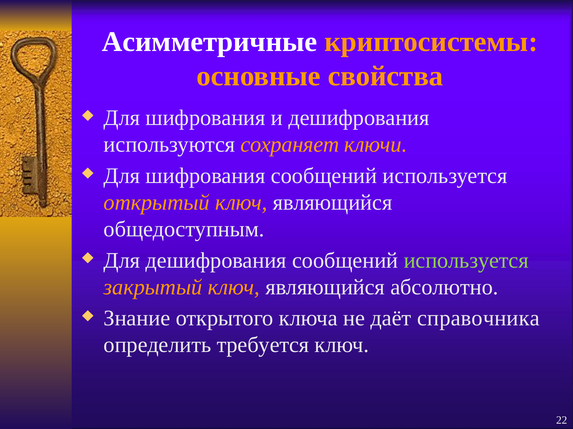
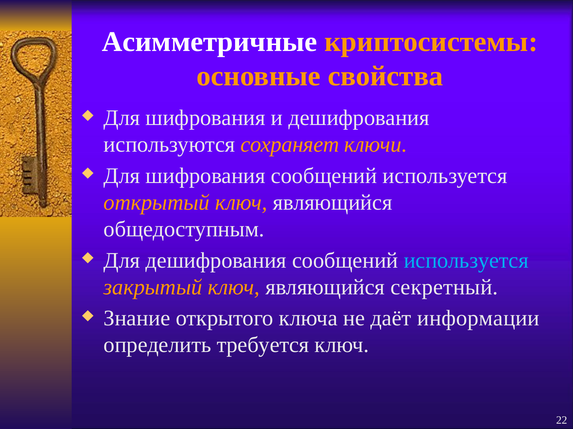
используется at (466, 261) colour: light green -> light blue
абсолютно: абсолютно -> секретный
справочника: справочника -> информации
